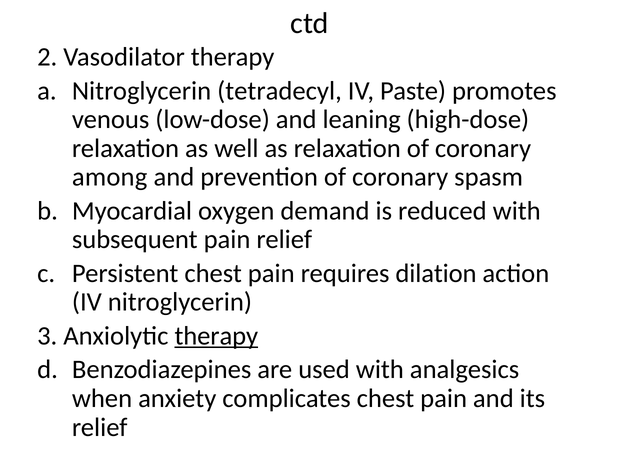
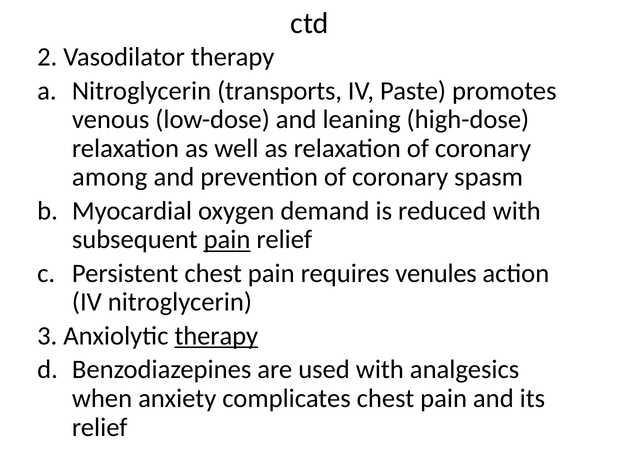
tetradecyl: tetradecyl -> transports
pain at (227, 240) underline: none -> present
dilation: dilation -> venules
